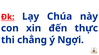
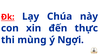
chẳng: chẳng -> mùng
